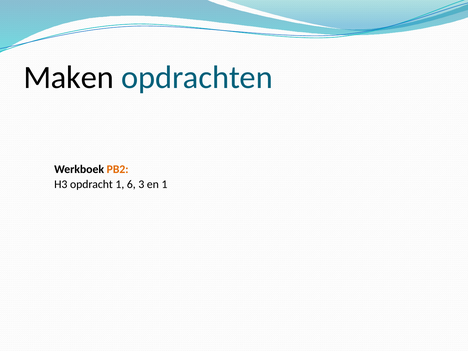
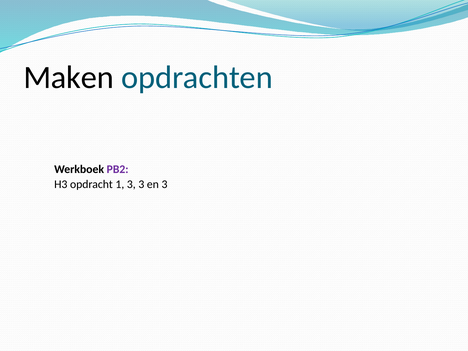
PB2 colour: orange -> purple
1 6: 6 -> 3
en 1: 1 -> 3
